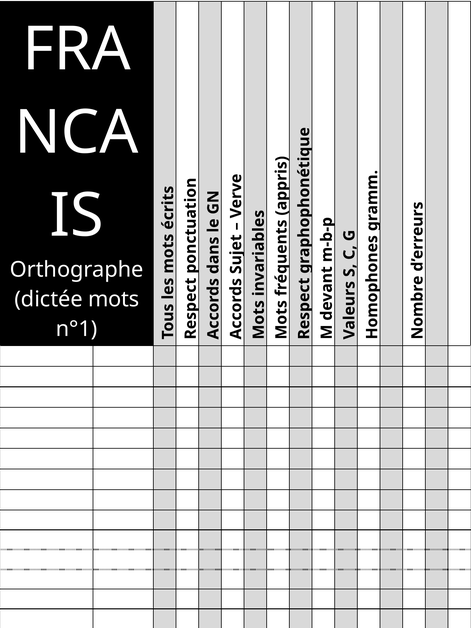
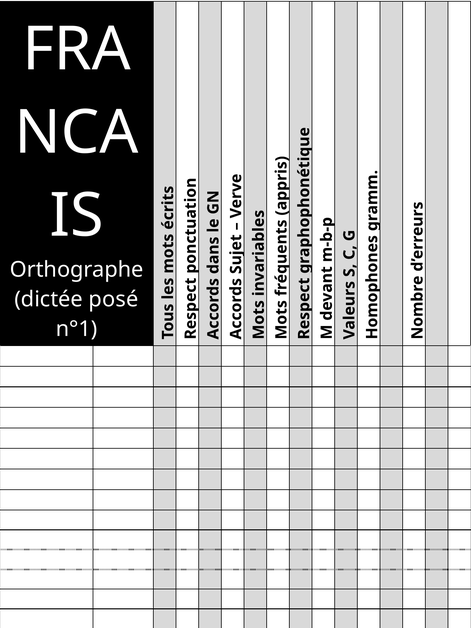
mots: mots -> posé
